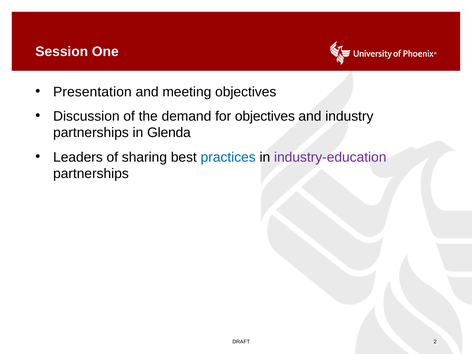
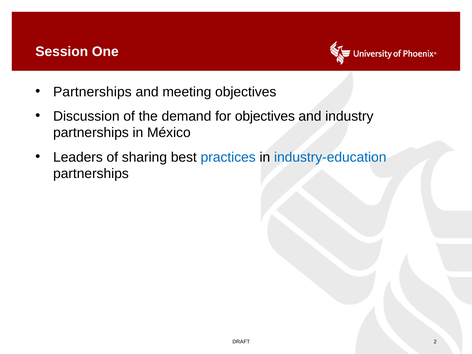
Presentation at (92, 92): Presentation -> Partnerships
Glenda: Glenda -> México
industry-education colour: purple -> blue
